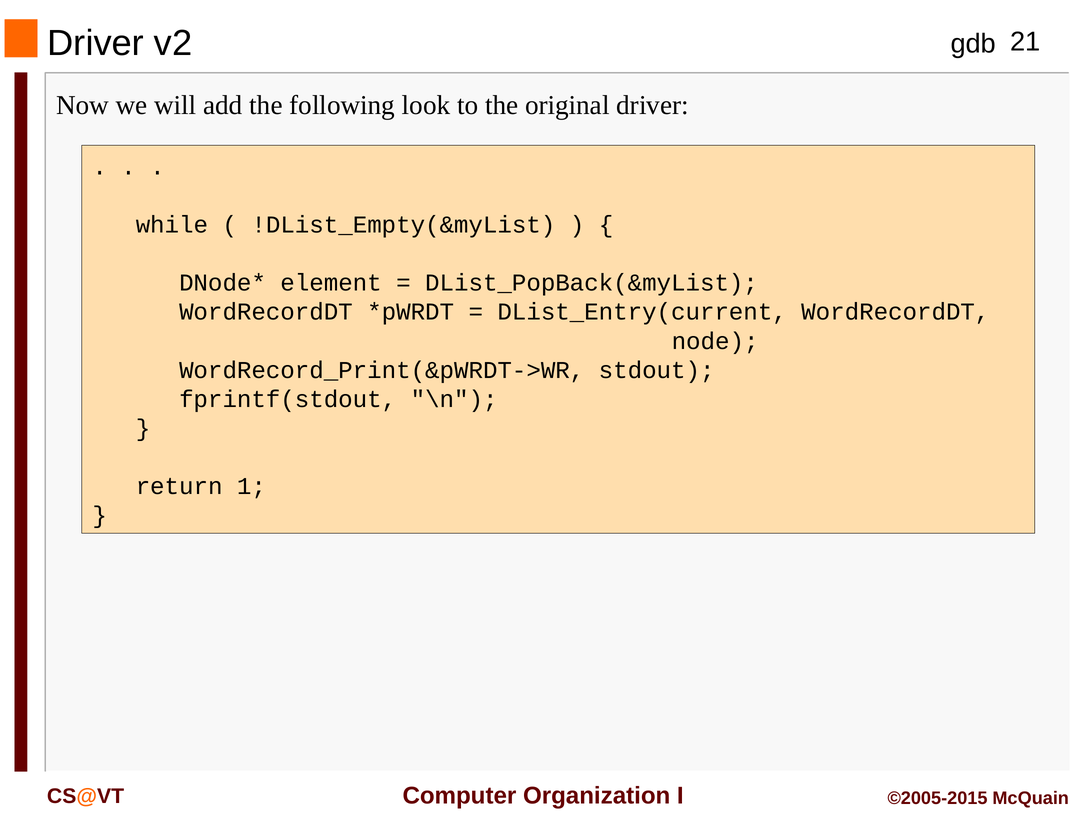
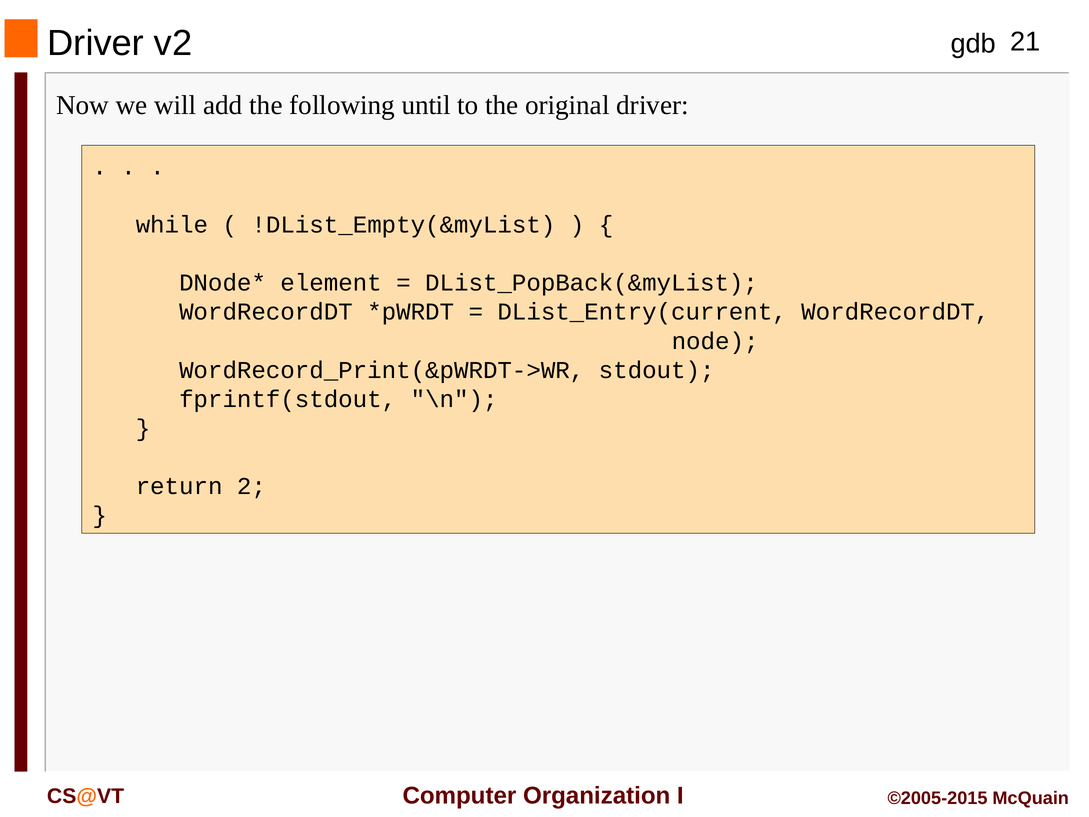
look: look -> until
1: 1 -> 2
